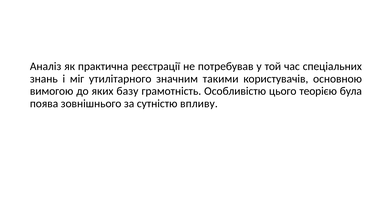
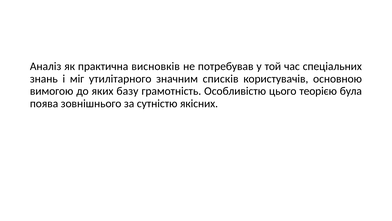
реєстрації: реєстрації -> висновків
такими: такими -> списків
впливу: впливу -> якісних
